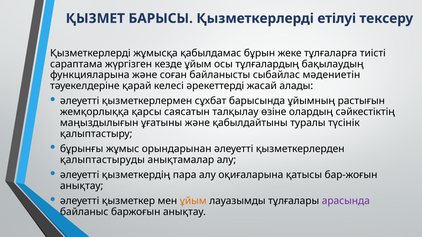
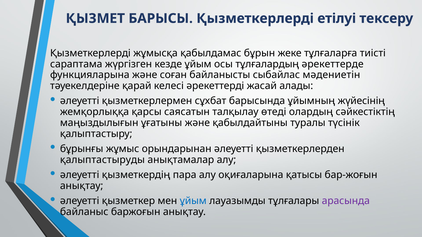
бақылаудың: бақылаудың -> әрекеттерде
растығын: растығын -> жүйесінің
өзіне: өзіне -> өтеді
ұйым at (193, 201) colour: orange -> blue
